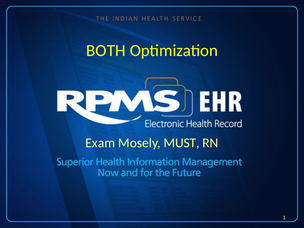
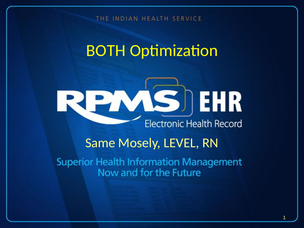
Exam: Exam -> Same
MUST: MUST -> LEVEL
